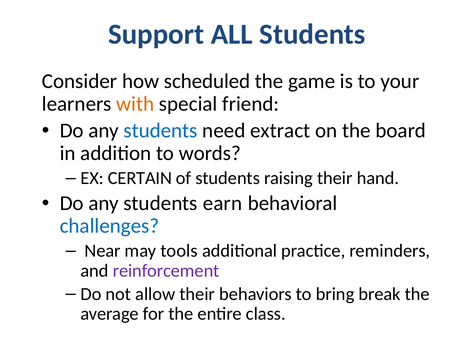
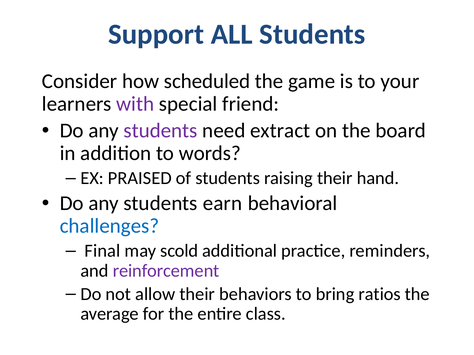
with colour: orange -> purple
students at (161, 131) colour: blue -> purple
CERTAIN: CERTAIN -> PRAISED
Near: Near -> Final
tools: tools -> scold
break: break -> ratios
